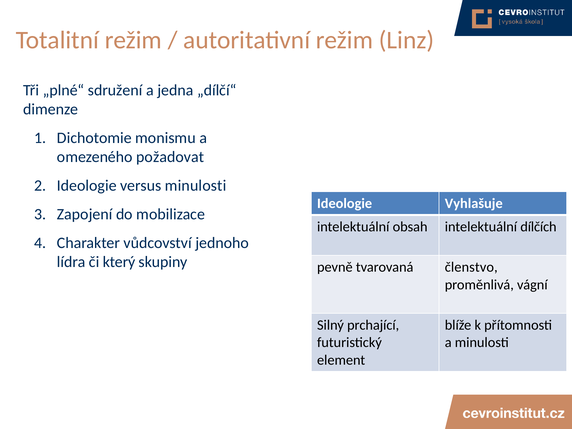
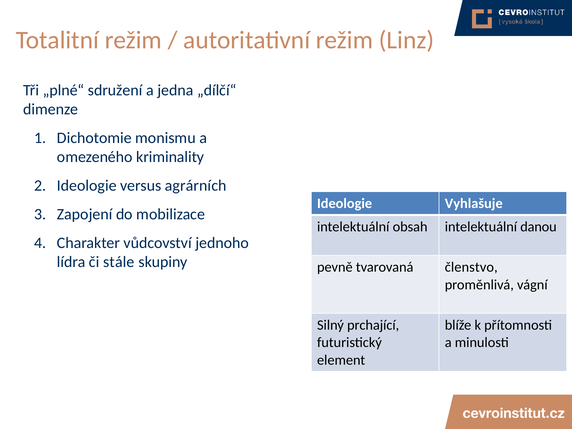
požadovat: požadovat -> kriminality
versus minulosti: minulosti -> agrárních
dílčích: dílčích -> danou
který: který -> stále
